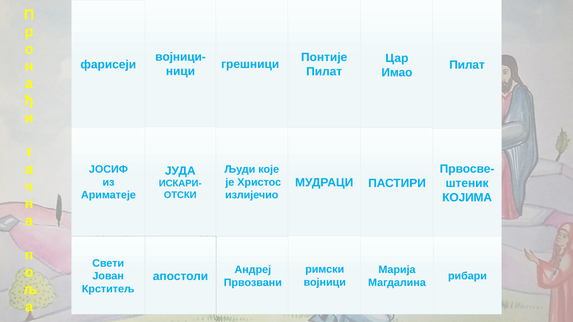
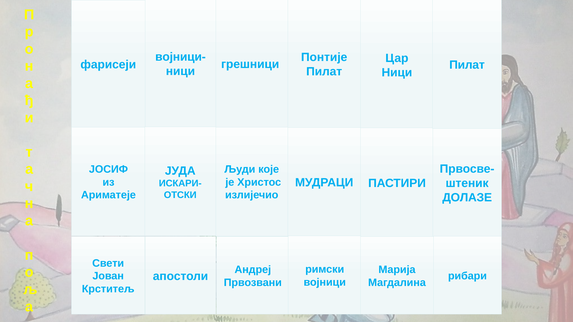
Имао at (397, 73): Имао -> Ници
КОЈИМА: КОЈИМА -> ДОЛАЗЕ
